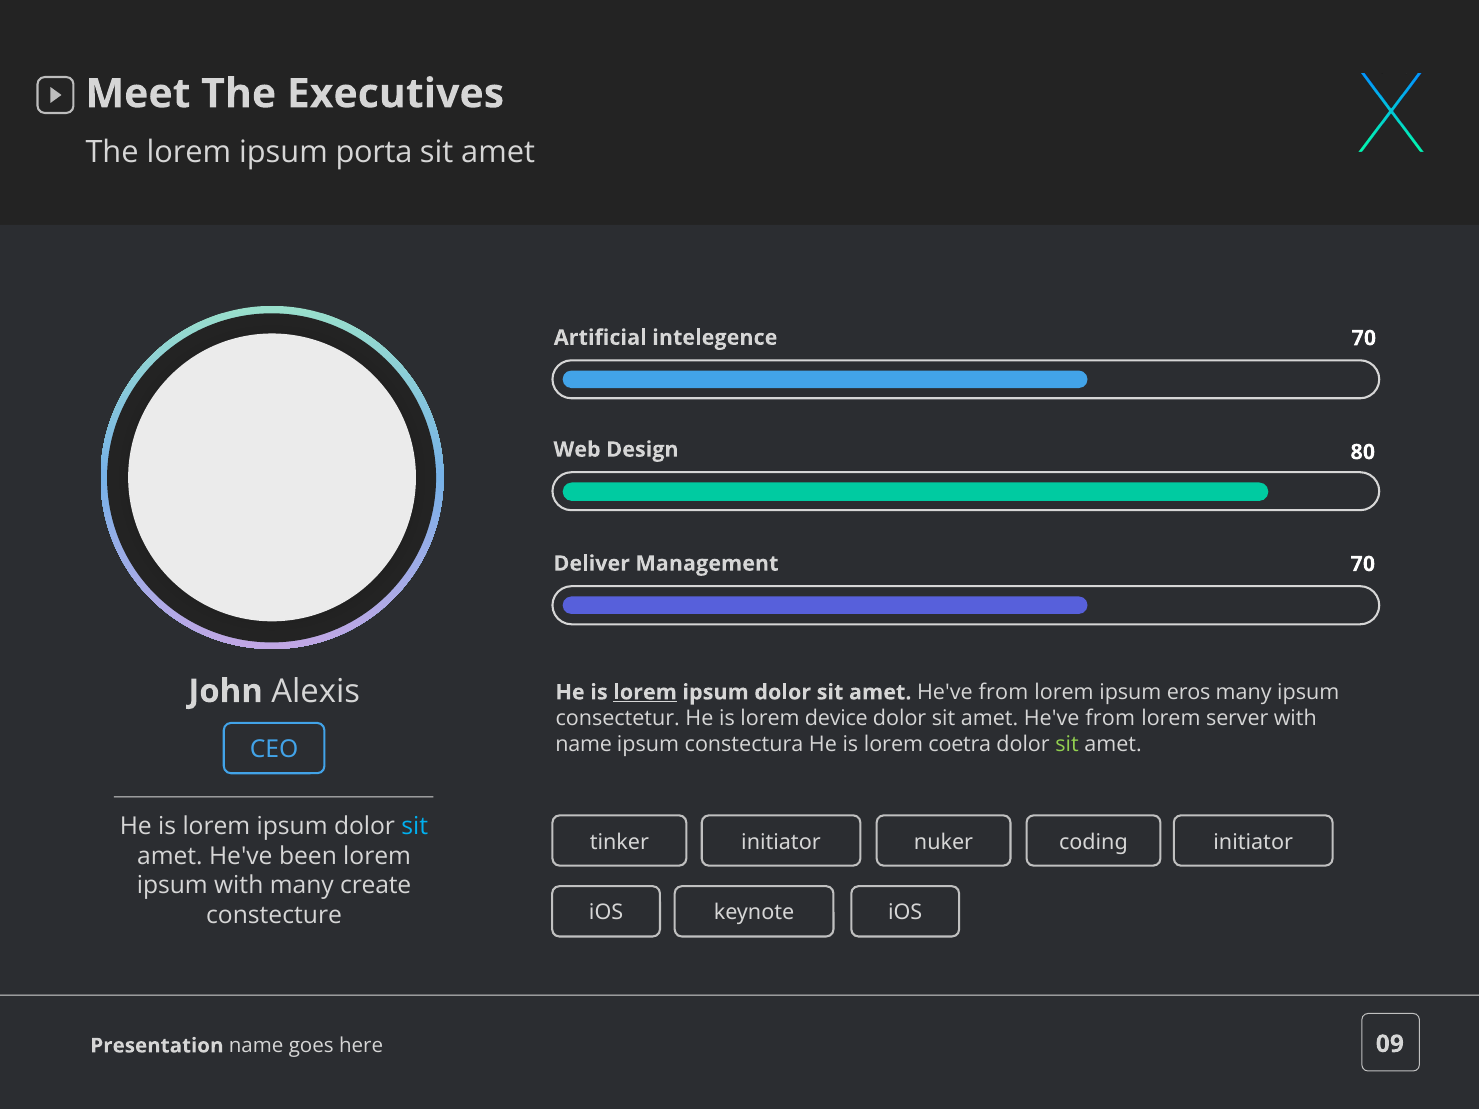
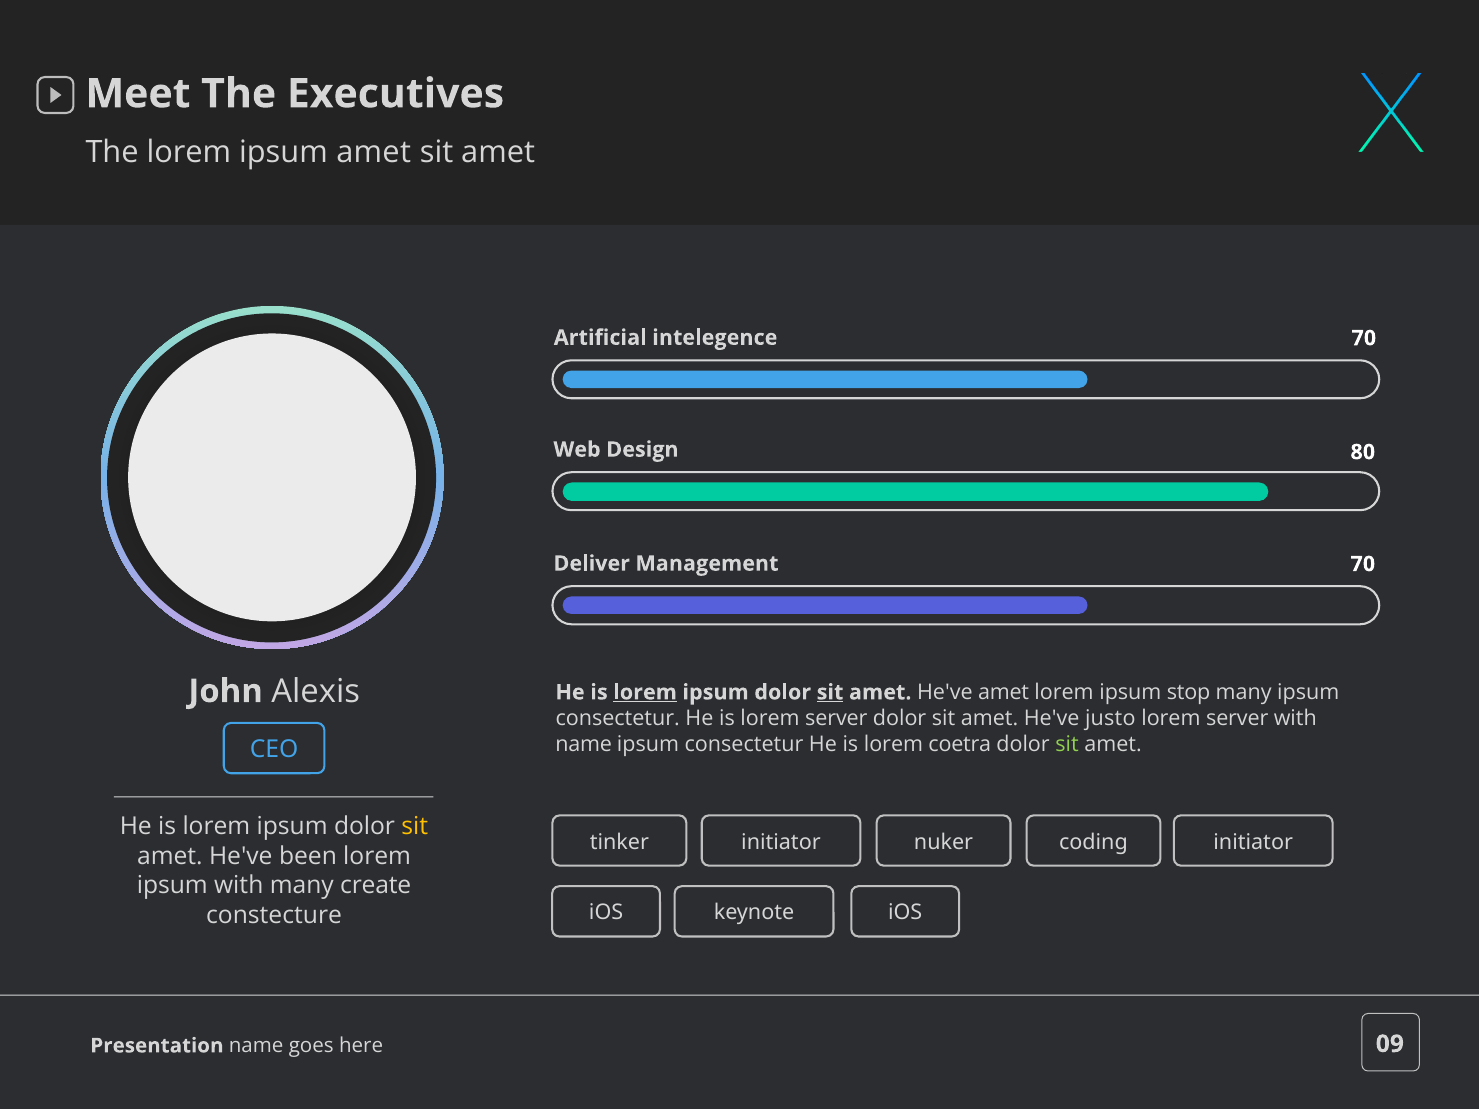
ipsum porta: porta -> amet
sit at (830, 692) underline: none -> present
from at (1003, 692): from -> amet
eros: eros -> stop
is lorem device: device -> server
from at (1110, 718): from -> justo
constectura at (744, 744): constectura -> consectetur
sit at (415, 827) colour: light blue -> yellow
